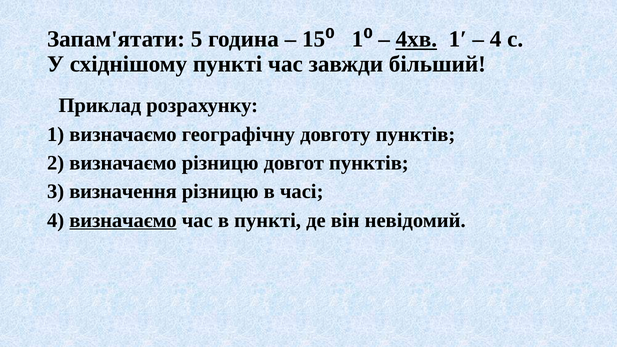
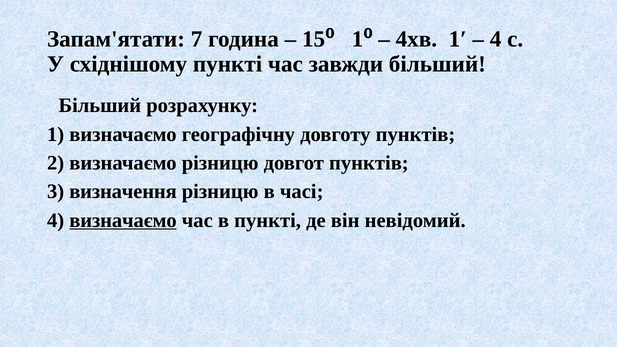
5: 5 -> 7
4хв underline: present -> none
Приклад at (100, 106): Приклад -> Більший
